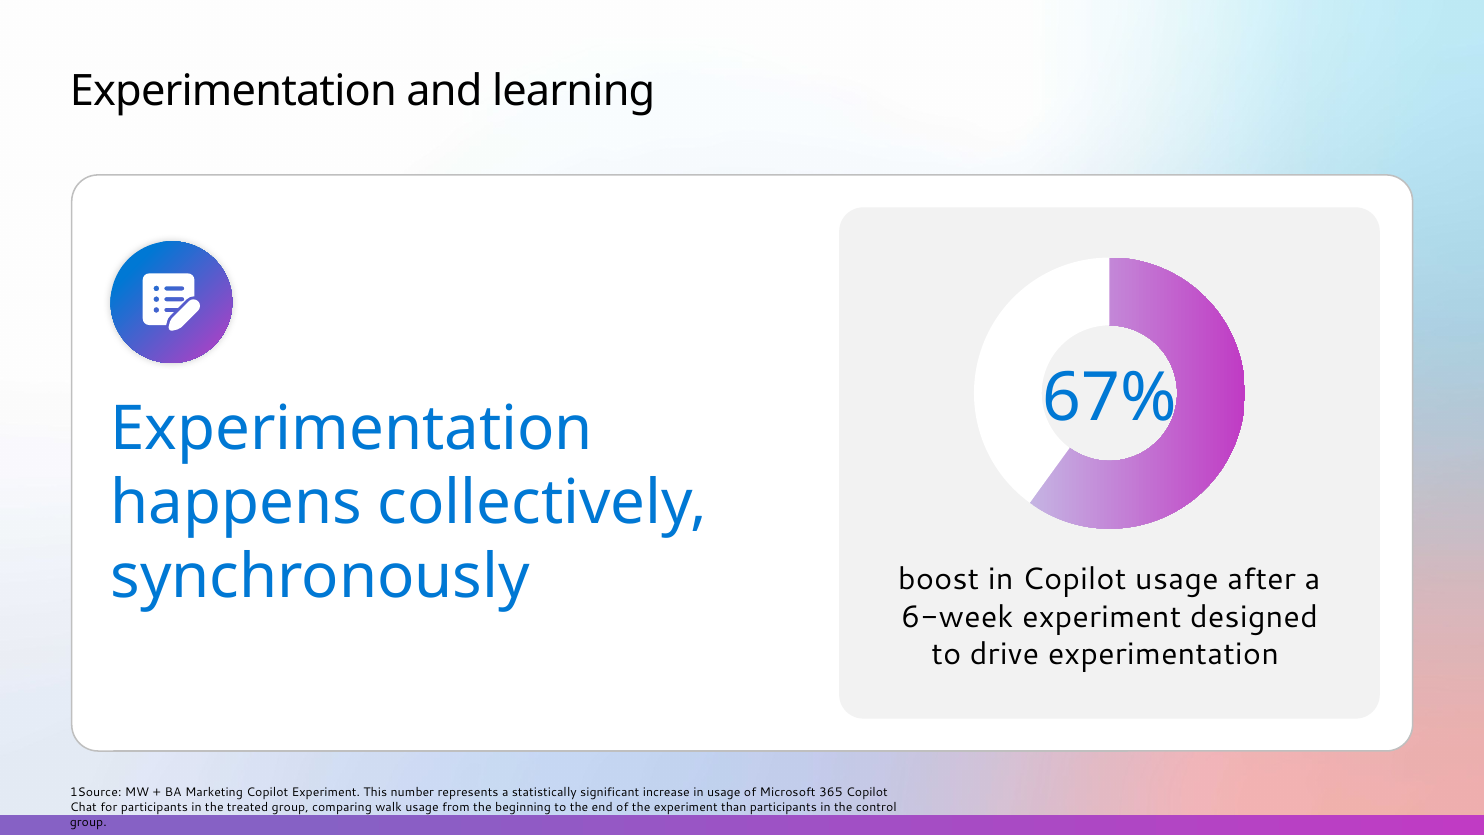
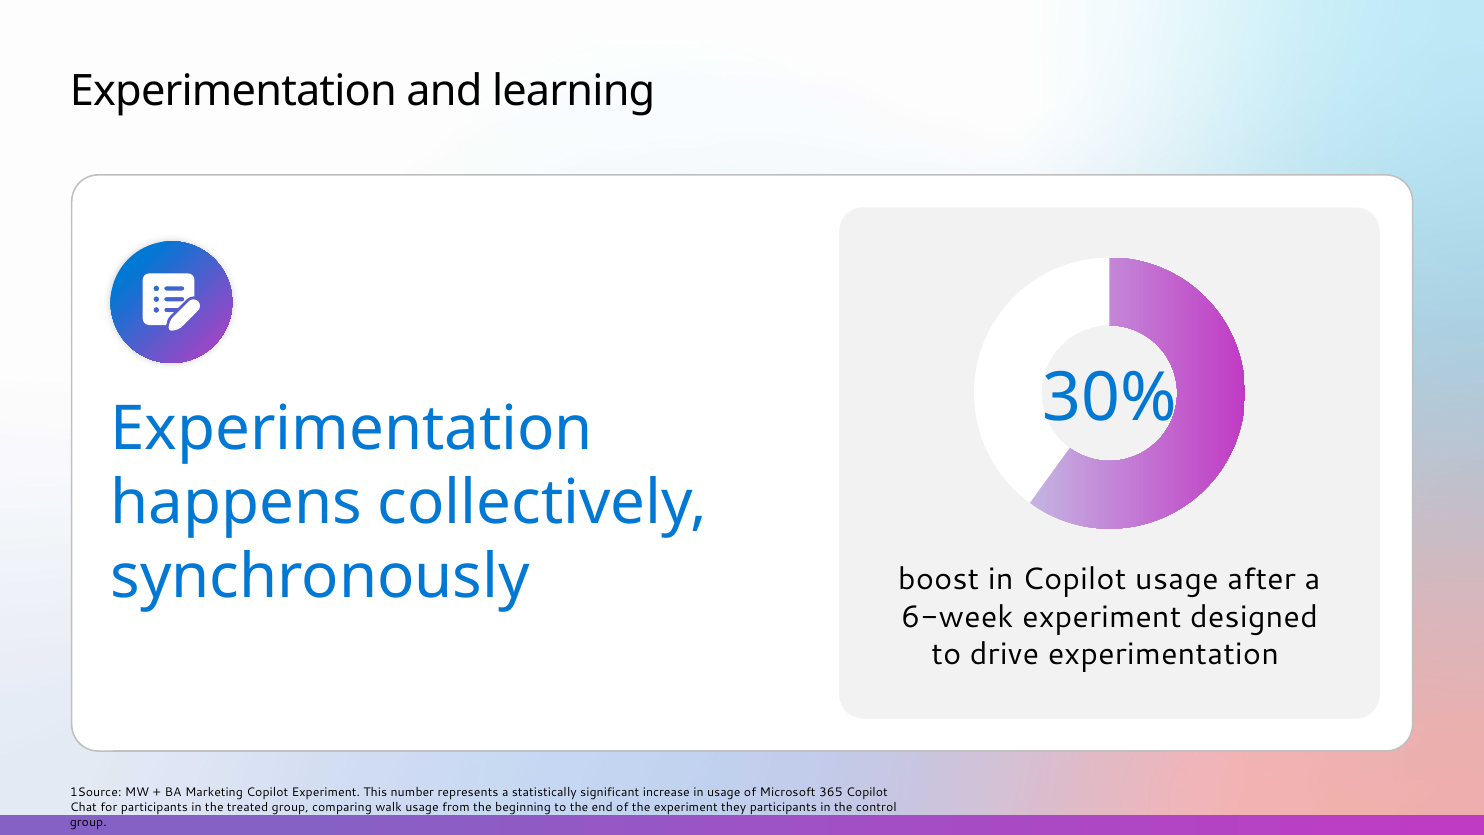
67%: 67% -> 30%
than: than -> they
